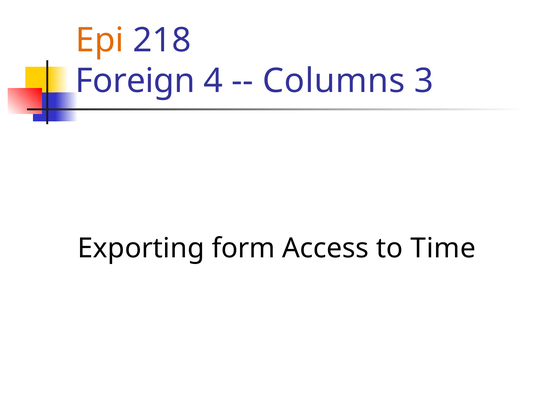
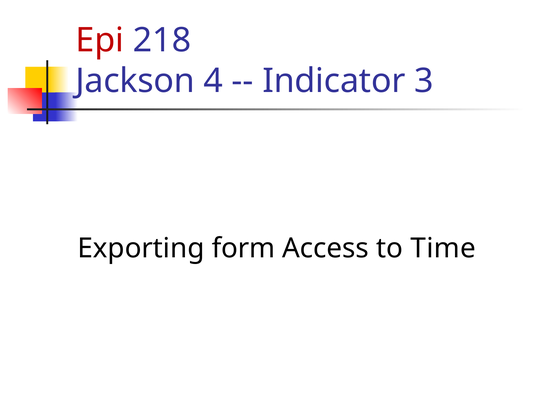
Epi colour: orange -> red
Foreign: Foreign -> Jackson
Columns: Columns -> Indicator
